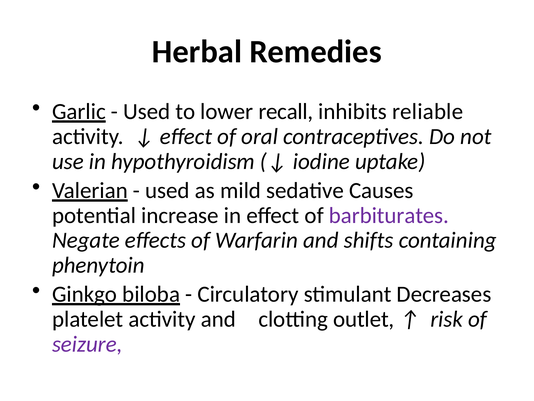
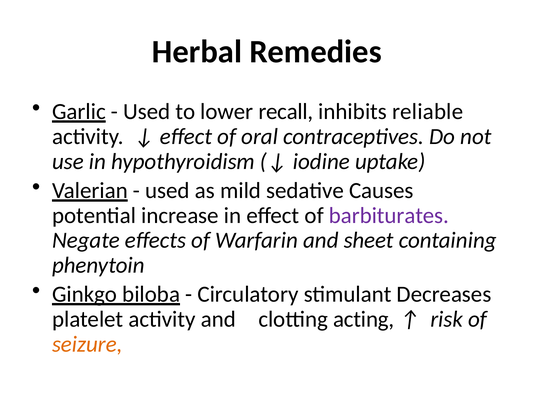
shifts: shifts -> sheet
outlet: outlet -> acting
seizure colour: purple -> orange
